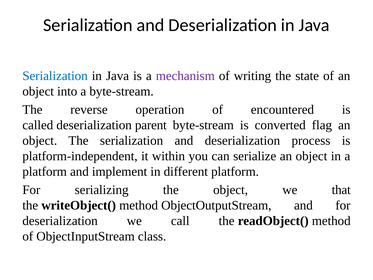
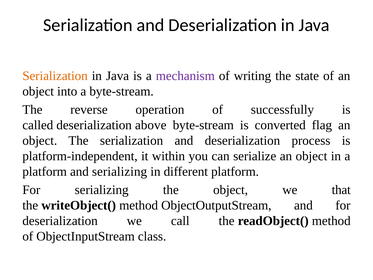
Serialization at (55, 76) colour: blue -> orange
encountered: encountered -> successfully
parent: parent -> above
and implement: implement -> serializing
